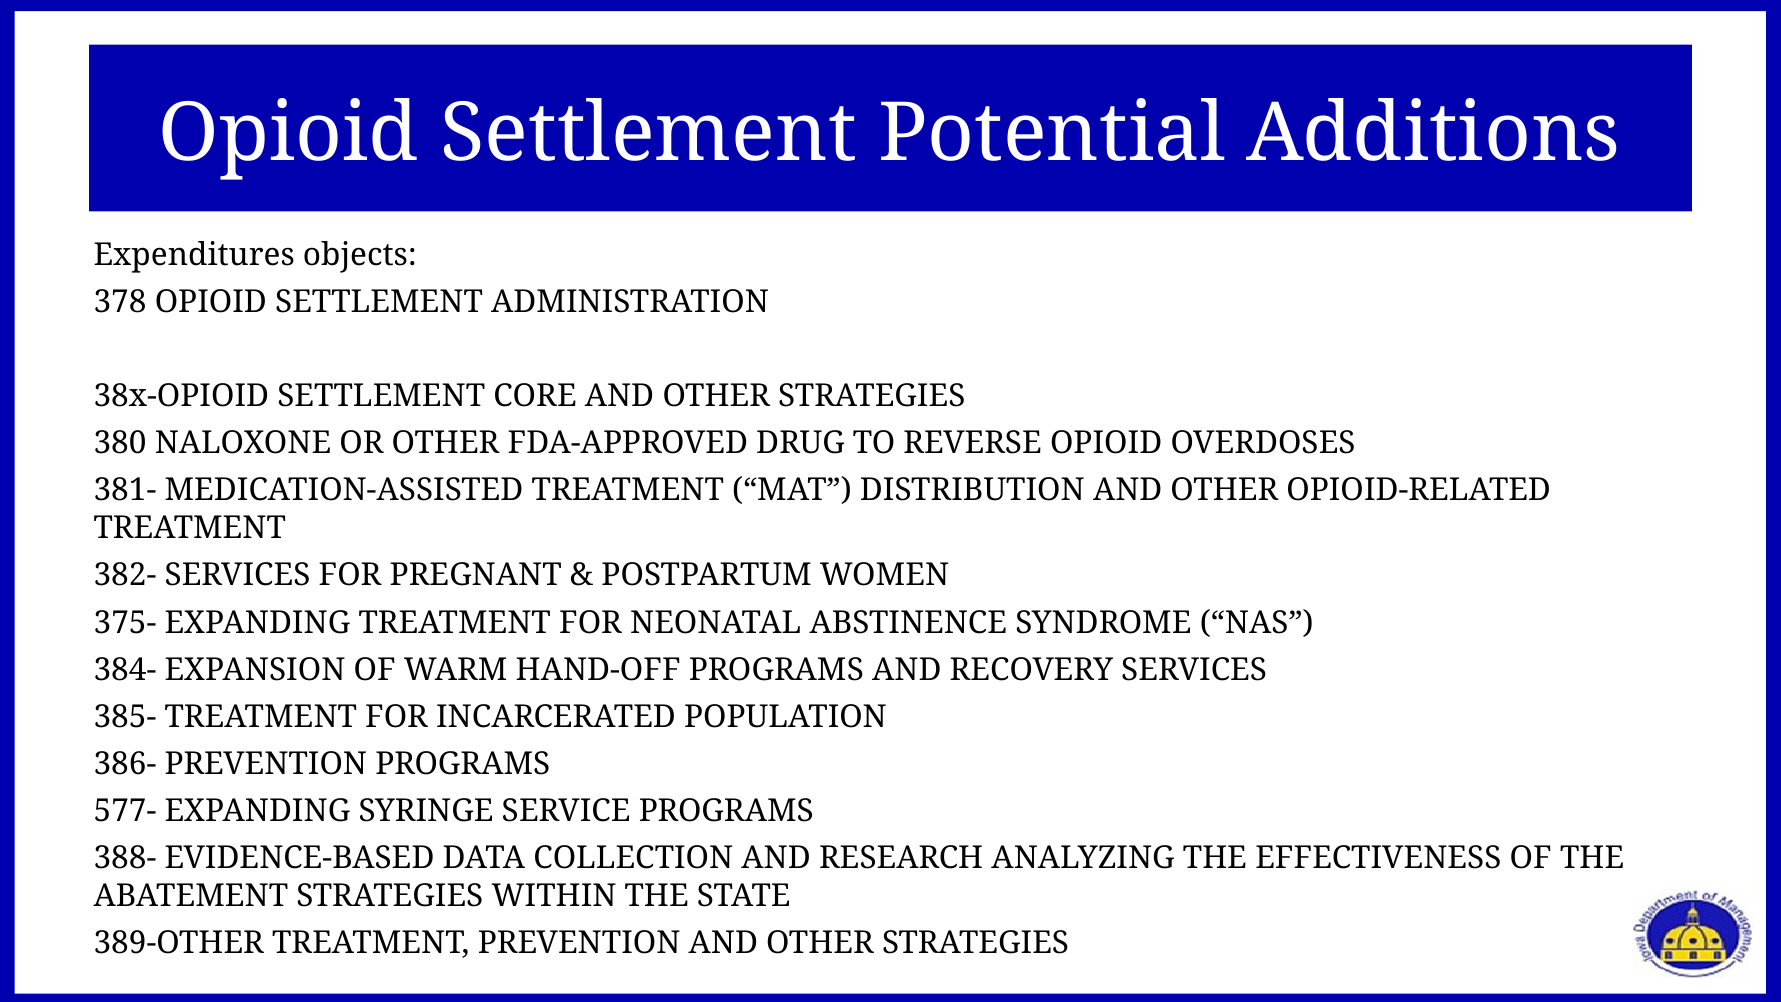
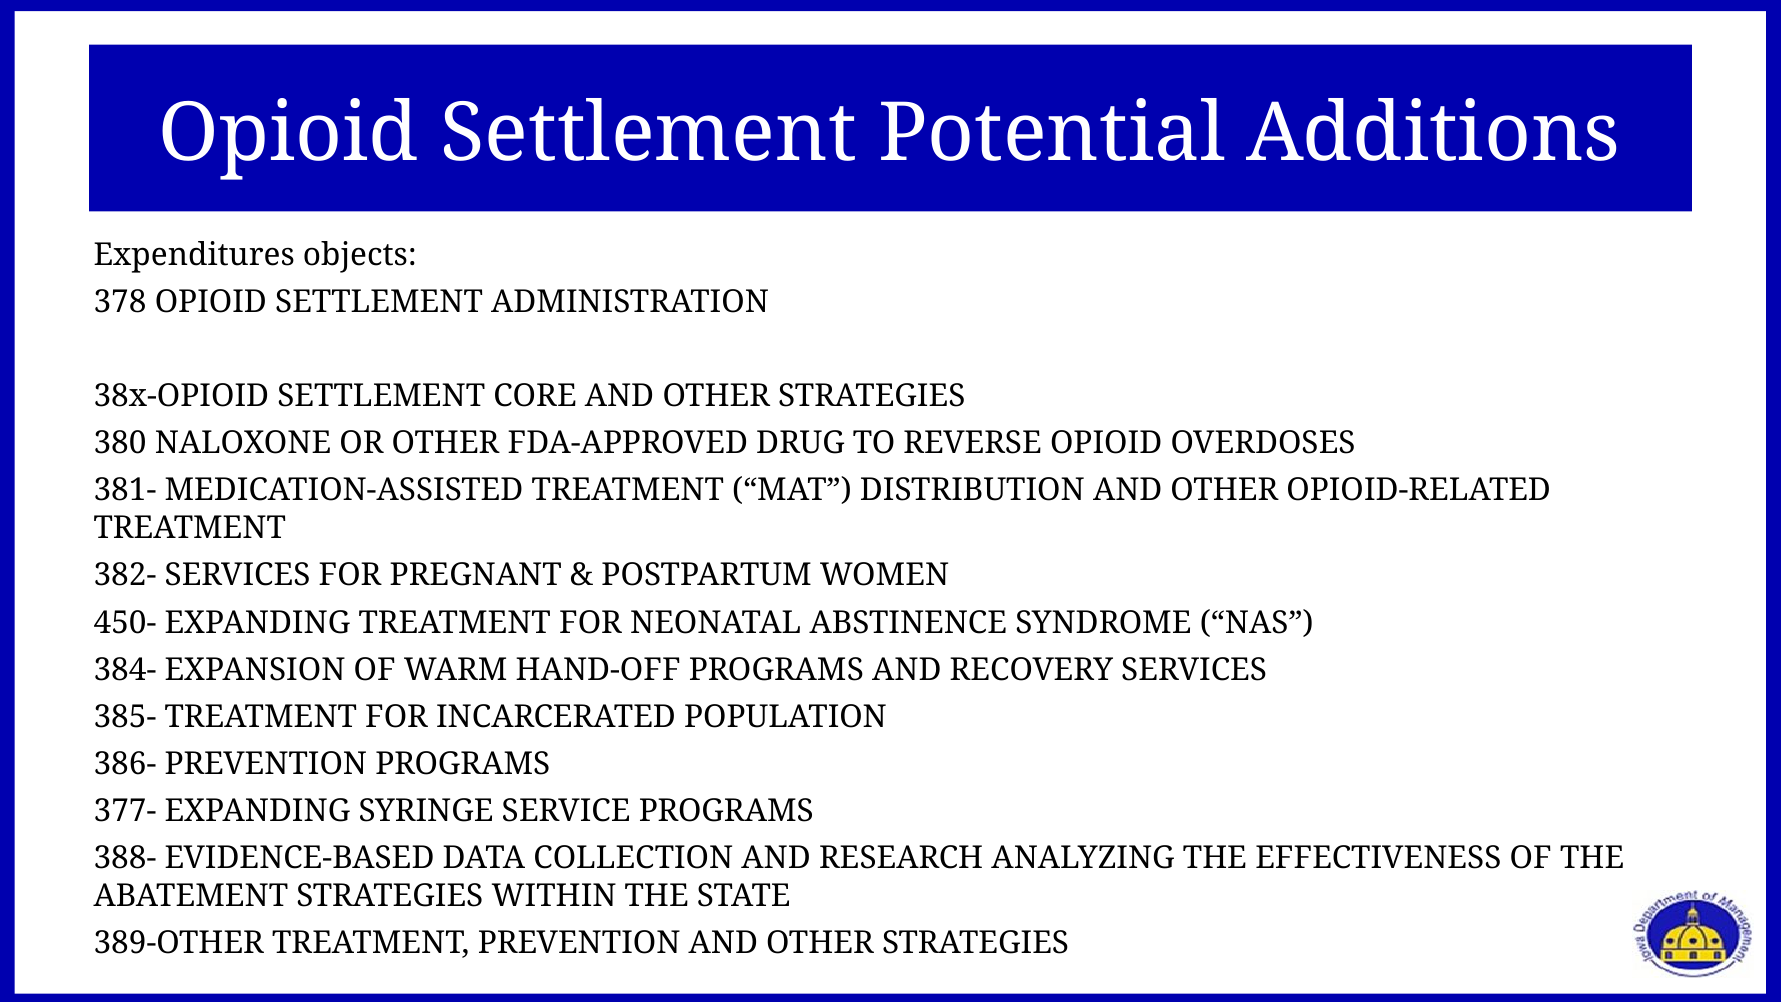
375-: 375- -> 450-
577-: 577- -> 377-
